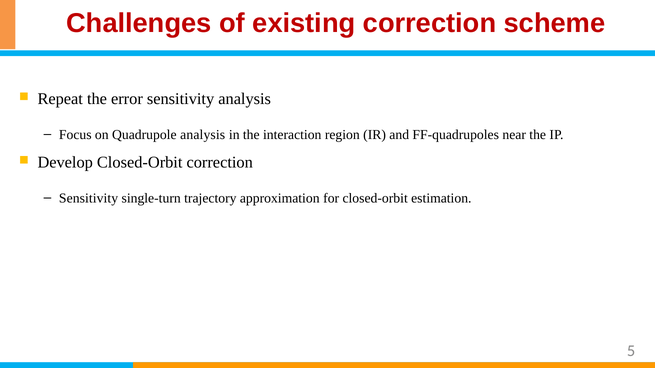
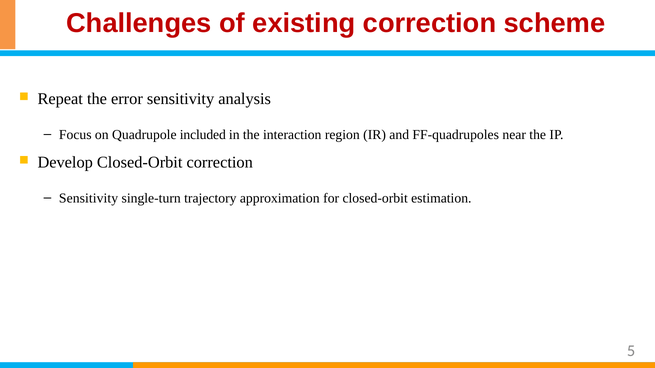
Quadrupole analysis: analysis -> included
